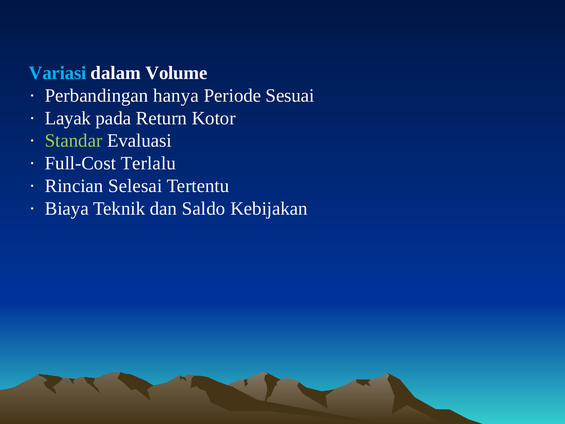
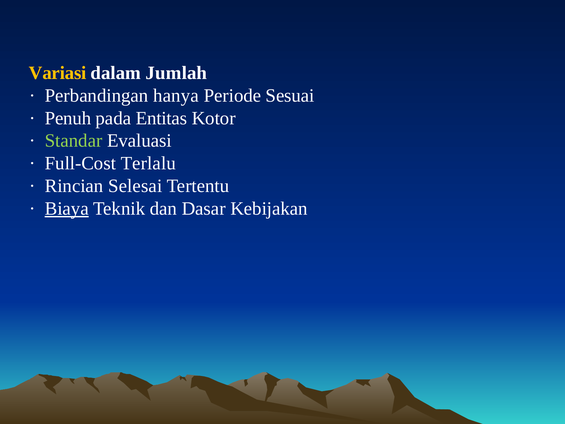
Variasi colour: light blue -> yellow
Volume: Volume -> Jumlah
Layak: Layak -> Penuh
Return: Return -> Entitas
Biaya underline: none -> present
Saldo: Saldo -> Dasar
